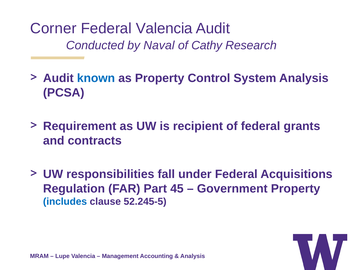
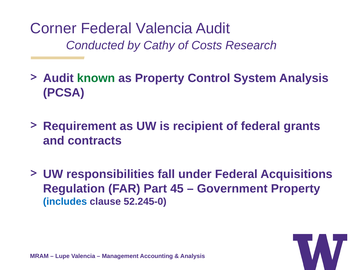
Naval: Naval -> Cathy
Cathy: Cathy -> Costs
known colour: blue -> green
52.245-5: 52.245-5 -> 52.245-0
